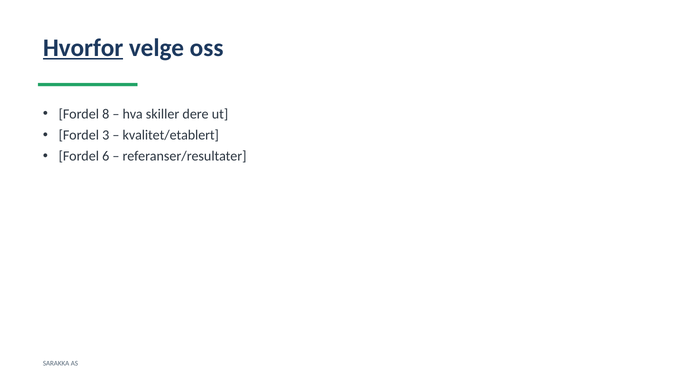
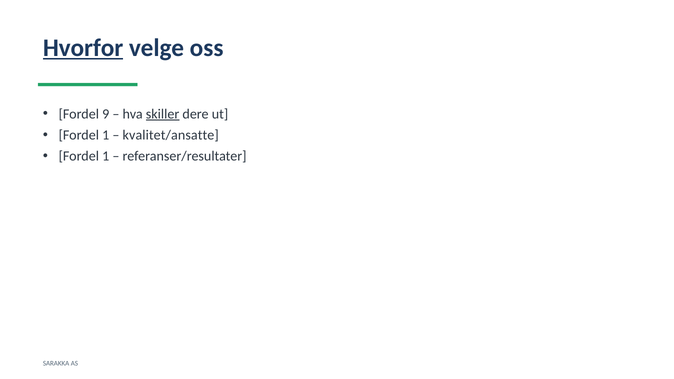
8: 8 -> 9
skiller underline: none -> present
3 at (106, 135): 3 -> 1
kvalitet/etablert: kvalitet/etablert -> kvalitet/ansatte
6 at (106, 156): 6 -> 1
